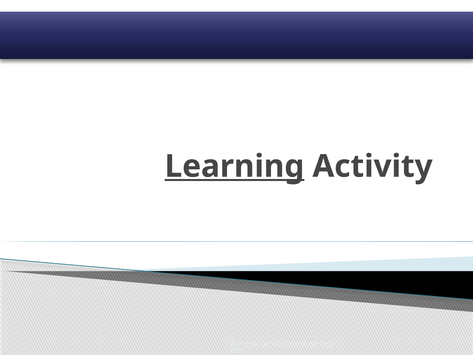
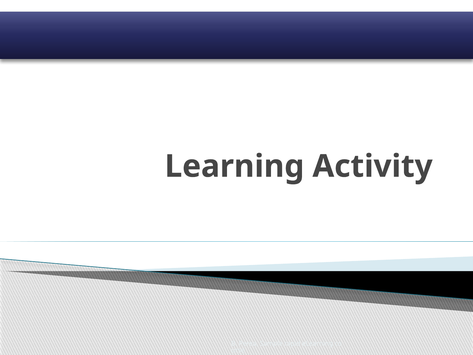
Learning underline: present -> none
